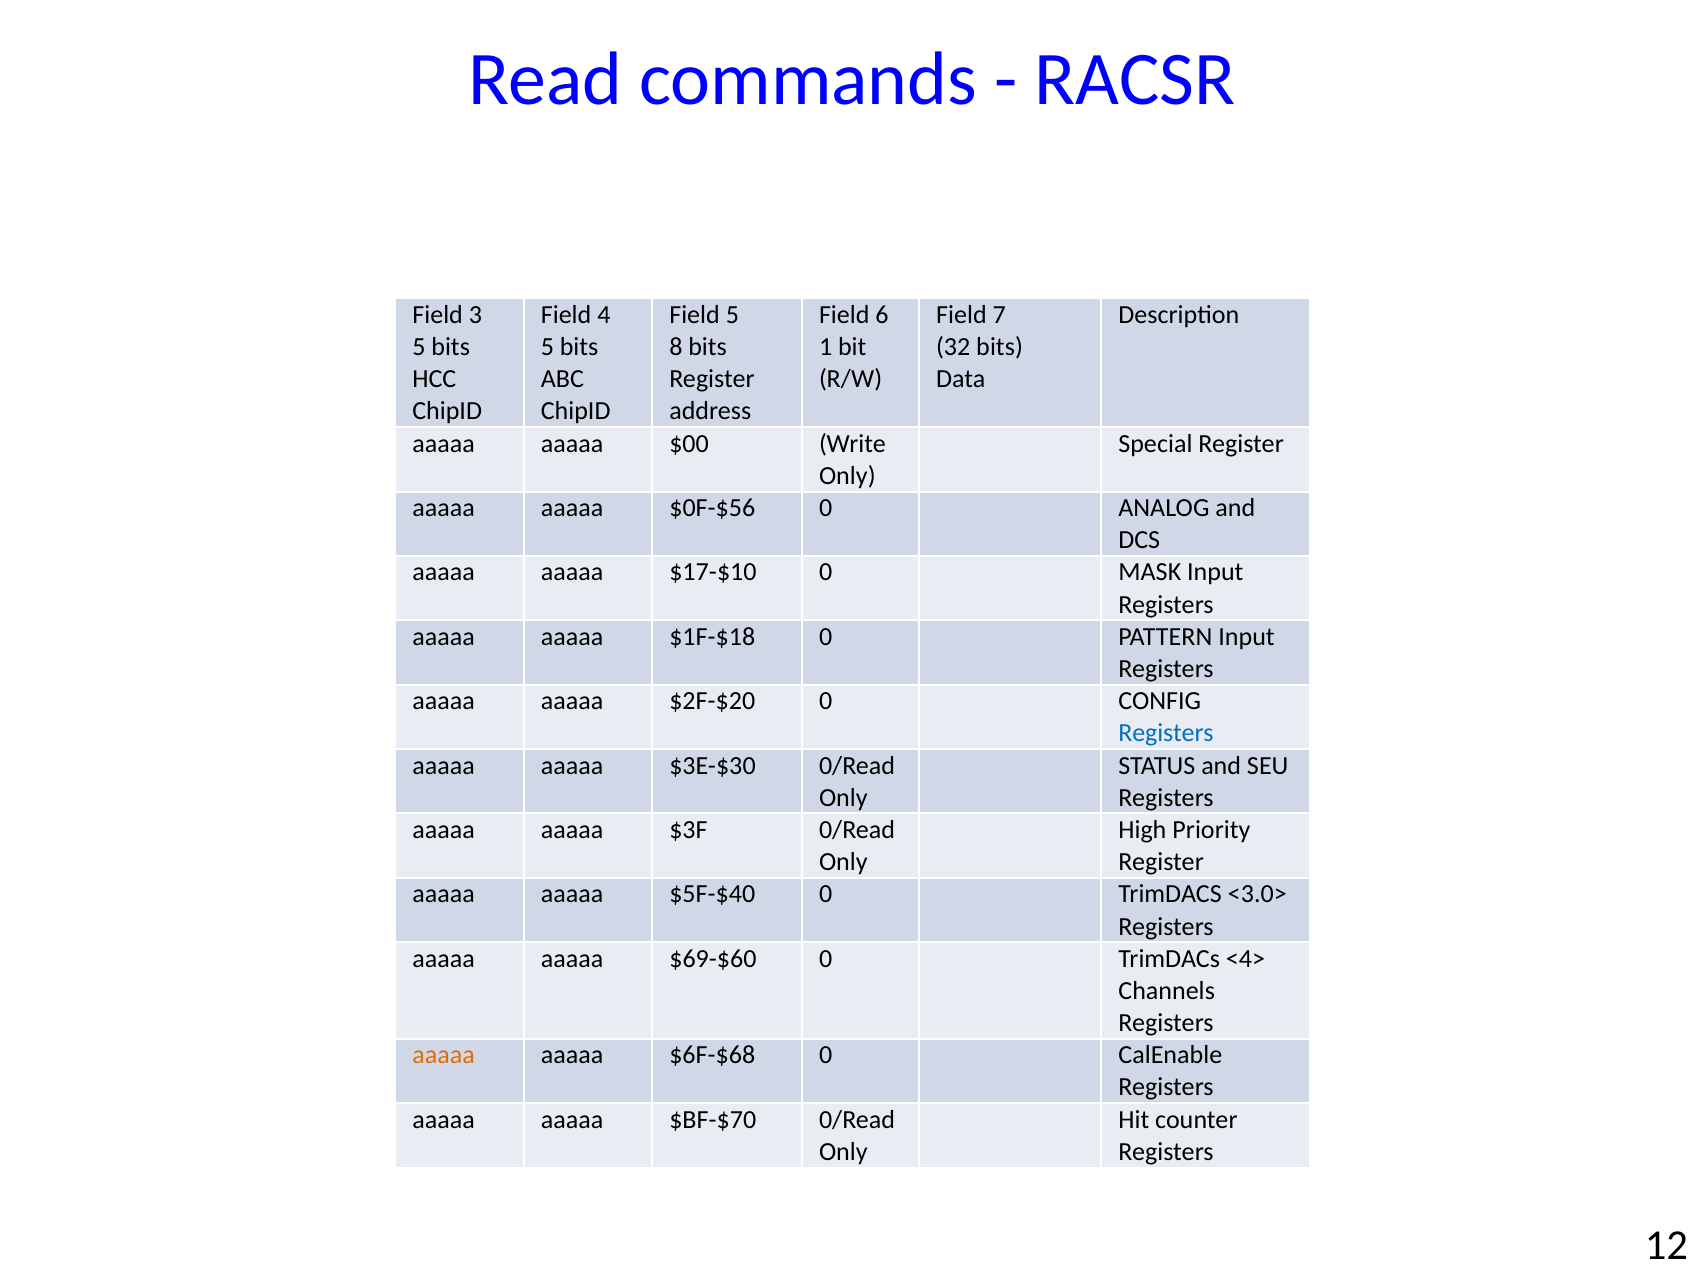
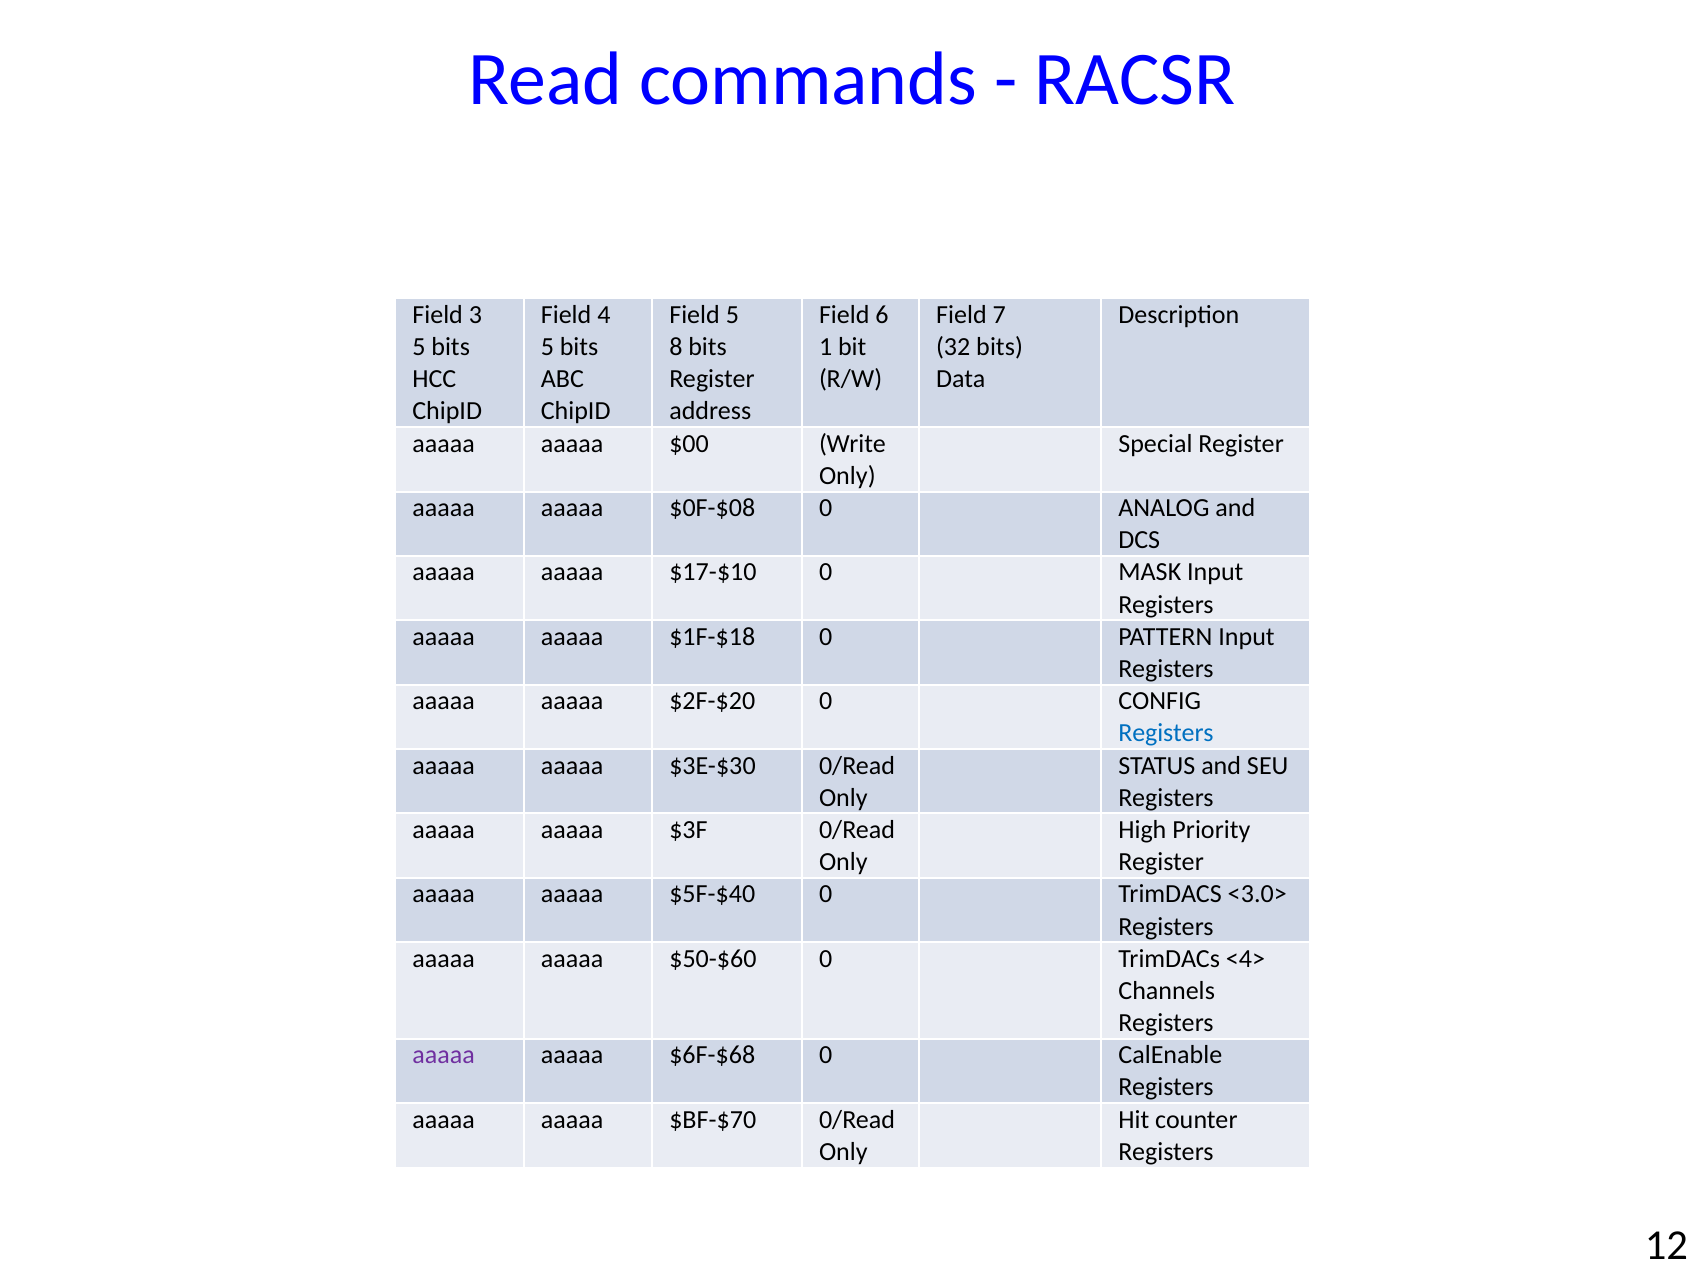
$0F-$56: $0F-$56 -> $0F-$08
$69-$60: $69-$60 -> $50-$60
aaaaa at (444, 1055) colour: orange -> purple
